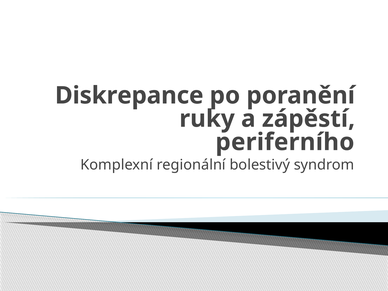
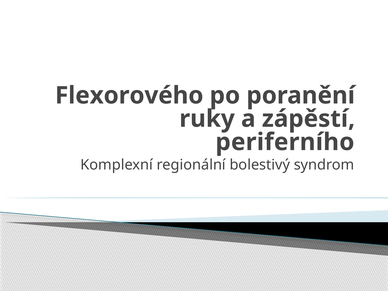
Diskrepance: Diskrepance -> Flexorového
